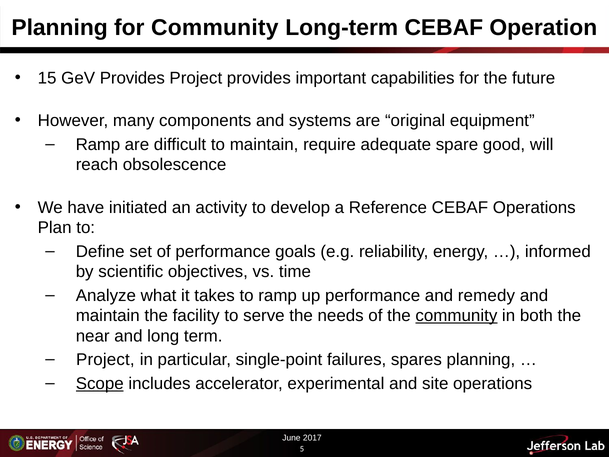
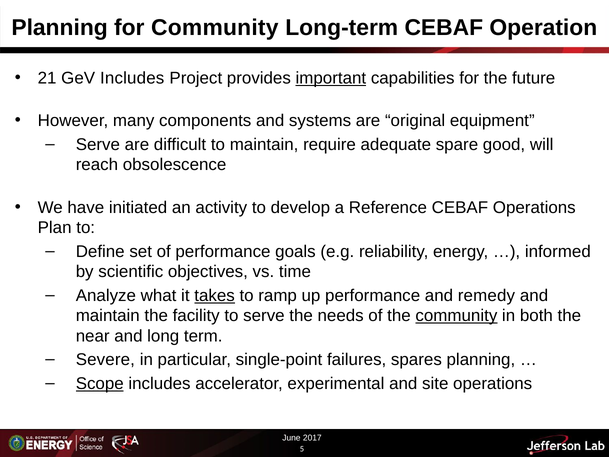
15: 15 -> 21
GeV Provides: Provides -> Includes
important underline: none -> present
Ramp at (98, 144): Ramp -> Serve
takes underline: none -> present
Project at (105, 360): Project -> Severe
